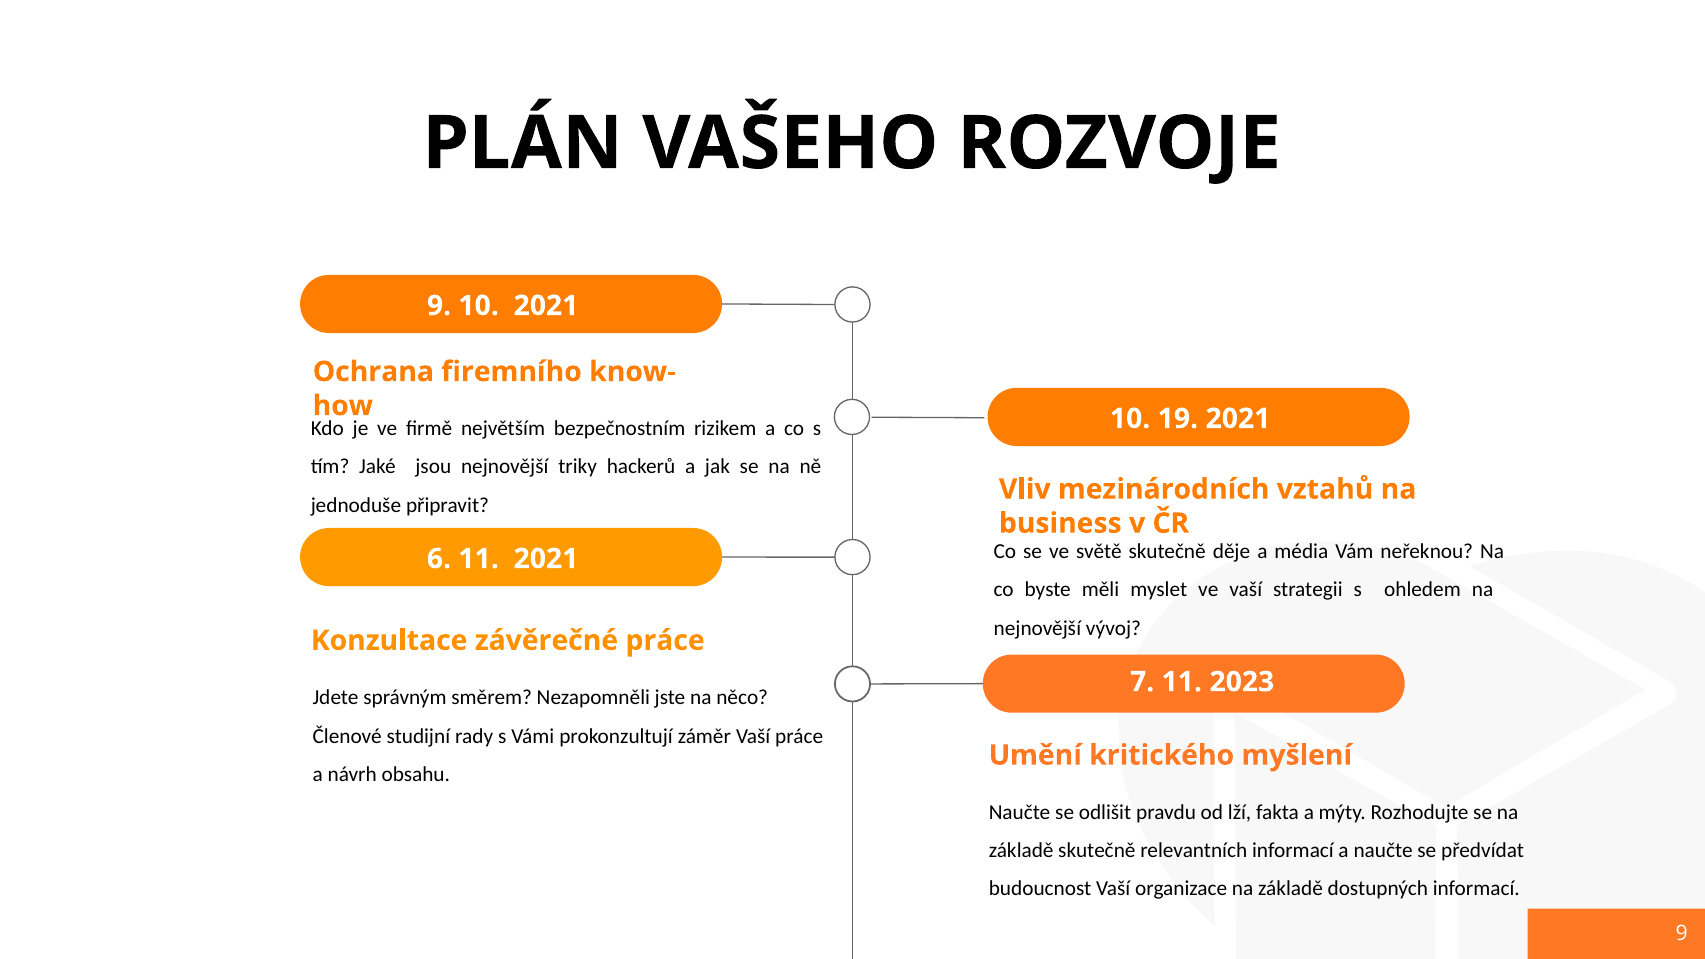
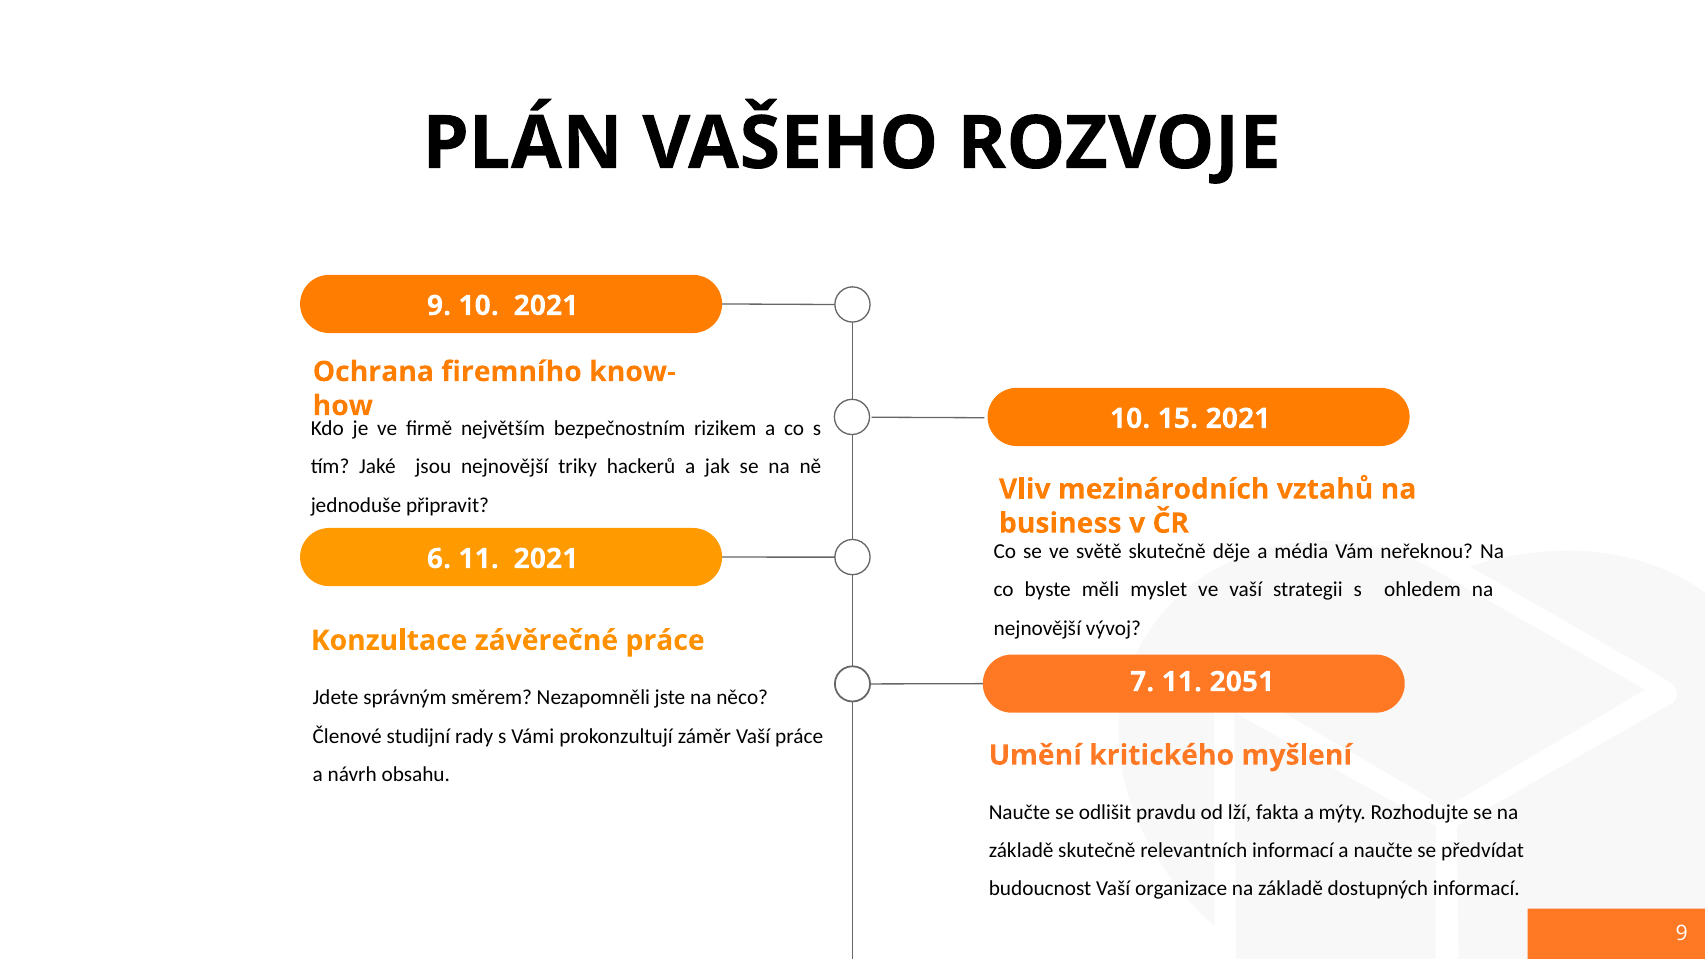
19: 19 -> 15
2023: 2023 -> 2051
